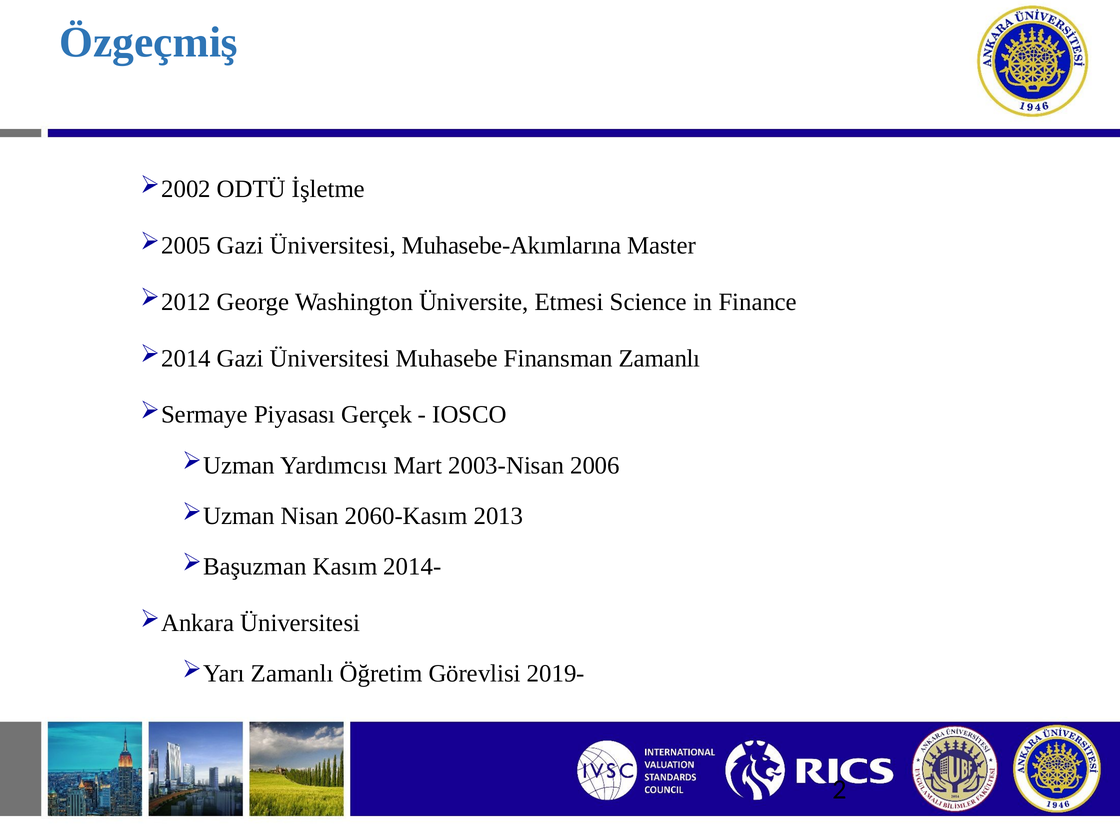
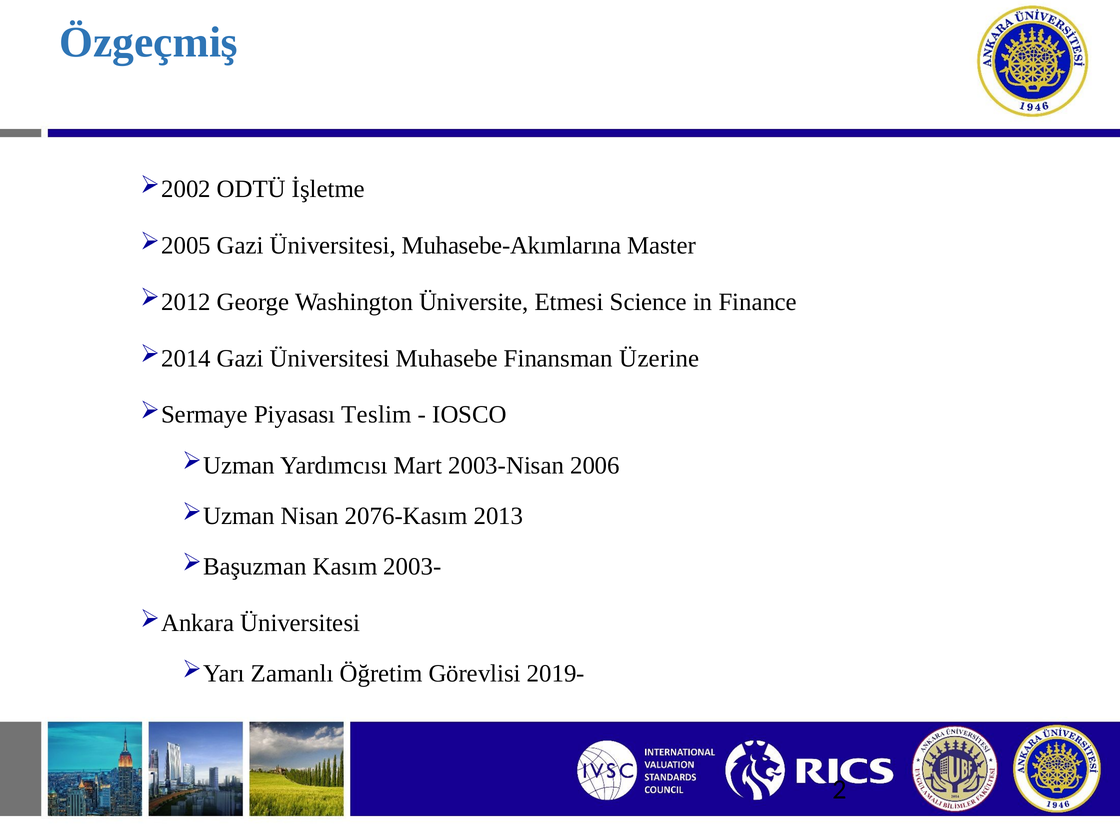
Finansman Zamanlı: Zamanlı -> Üzerine
Gerçek: Gerçek -> Teslim
2060-Kasım: 2060-Kasım -> 2076-Kasım
2014-: 2014- -> 2003-
